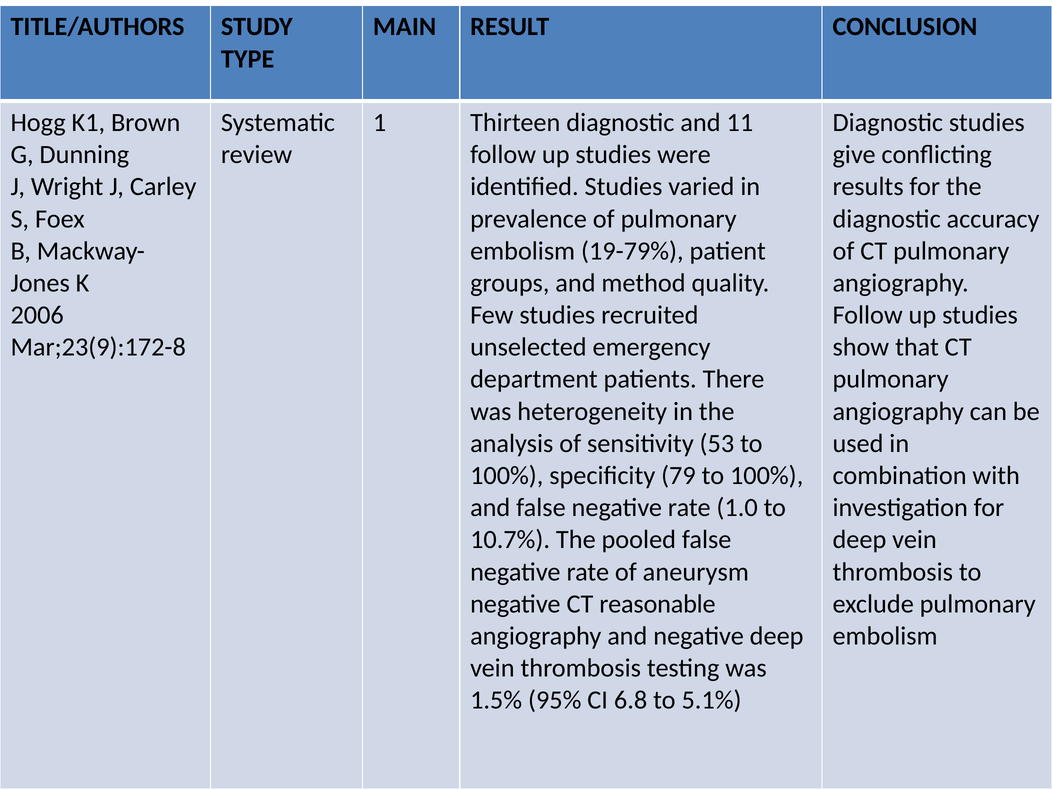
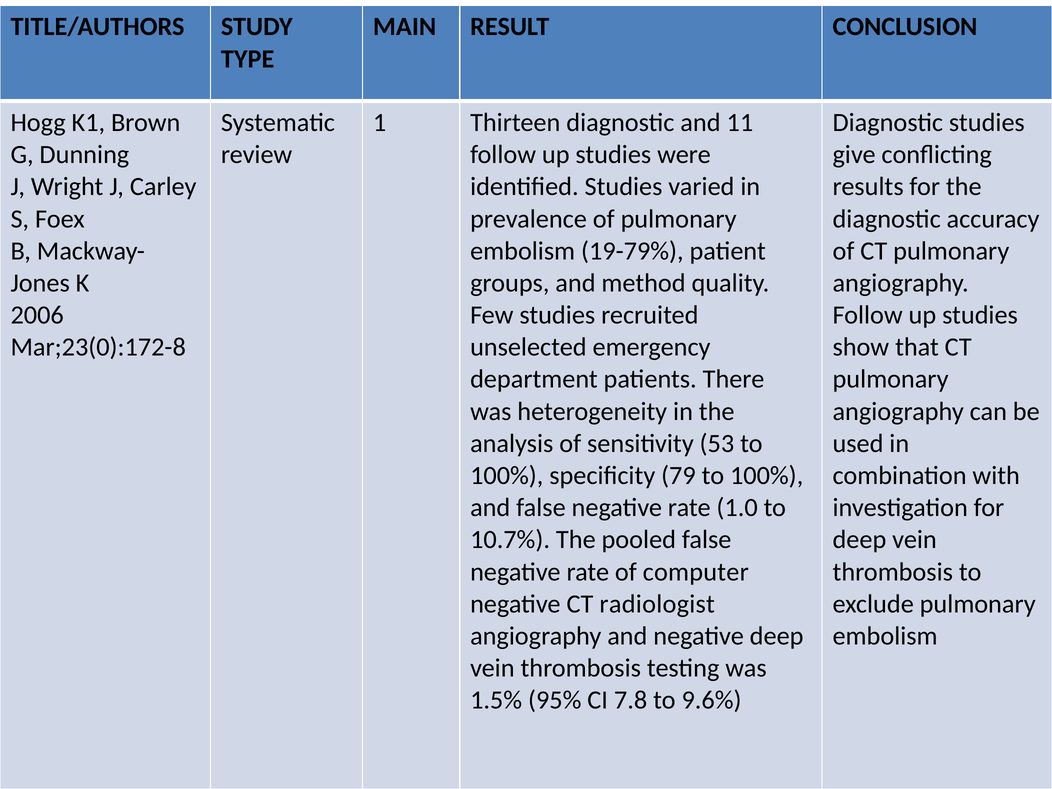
Mar;23(9):172-8: Mar;23(9):172-8 -> Mar;23(0):172-8
aneurysm: aneurysm -> computer
reasonable: reasonable -> radiologist
6.8: 6.8 -> 7.8
5.1%: 5.1% -> 9.6%
